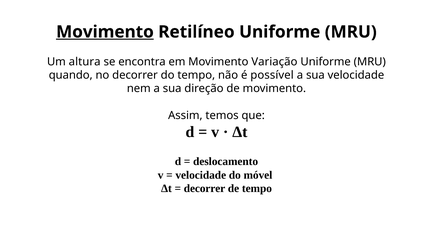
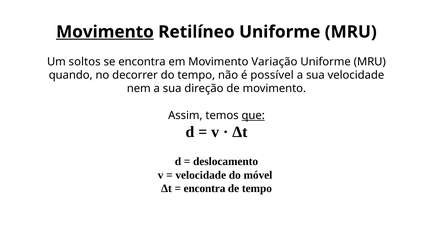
altura: altura -> soltos
que underline: none -> present
decorrer at (204, 189): decorrer -> encontra
